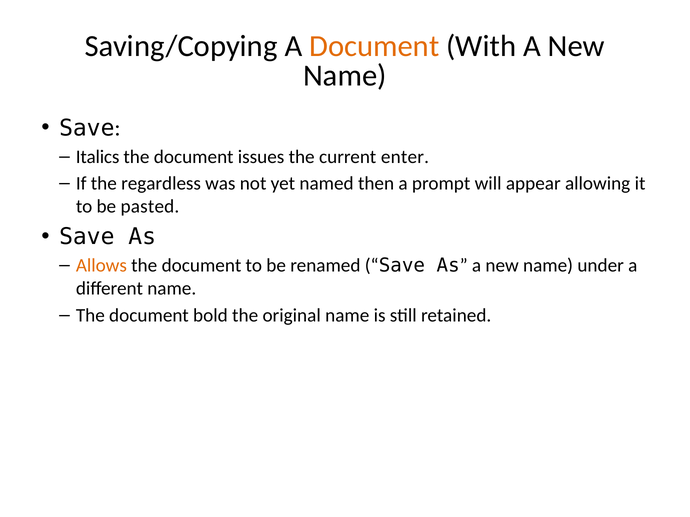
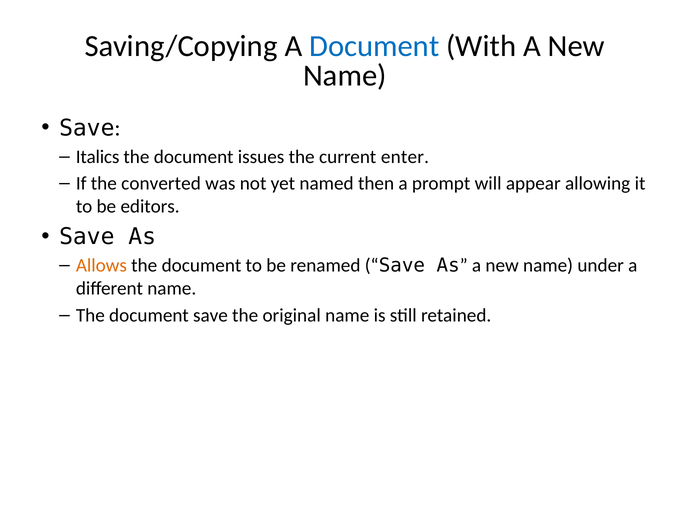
Document at (374, 46) colour: orange -> blue
regardless: regardless -> converted
pasted: pasted -> editors
document bold: bold -> save
